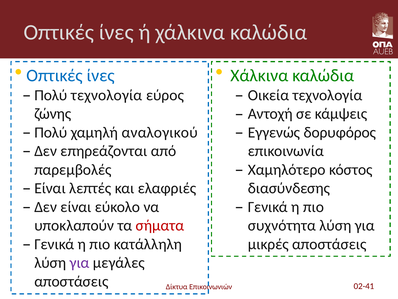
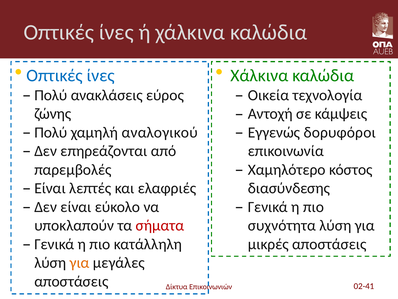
Πολύ τεχνολογία: τεχνολογία -> ανακλάσεις
δορυφόρος: δορυφόρος -> δορυφόροι
για at (80, 262) colour: purple -> orange
